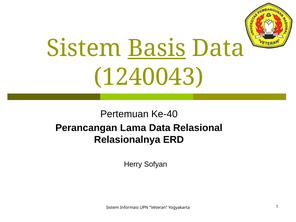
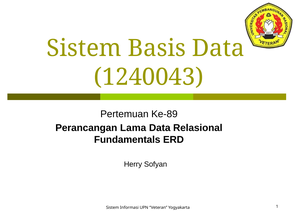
Basis underline: present -> none
Ke-40: Ke-40 -> Ke-89
Relasionalnya: Relasionalnya -> Fundamentals
